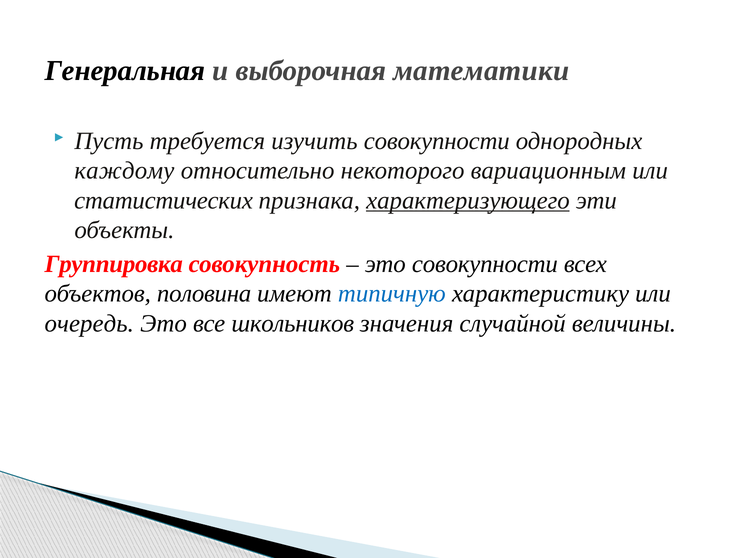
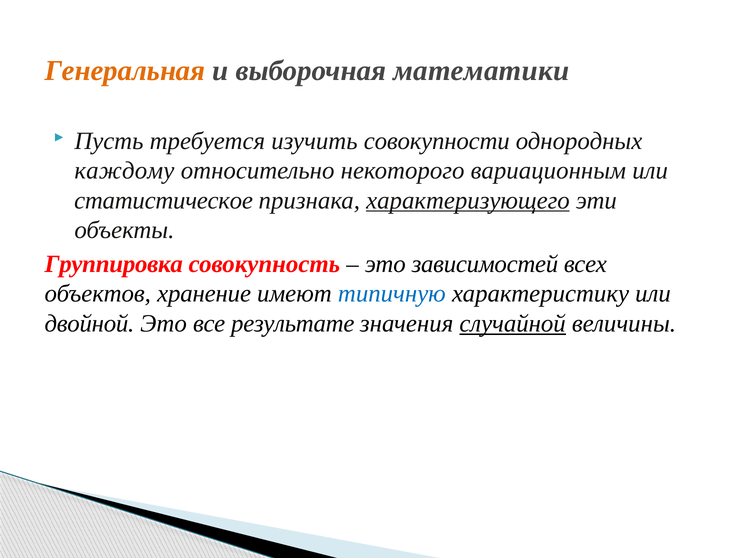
Генеральная colour: black -> orange
статистических: статистических -> статистическое
это совокупности: совокупности -> зависимостей
половина: половина -> хранение
очередь: очередь -> двойной
школьников: школьников -> результате
случайной underline: none -> present
